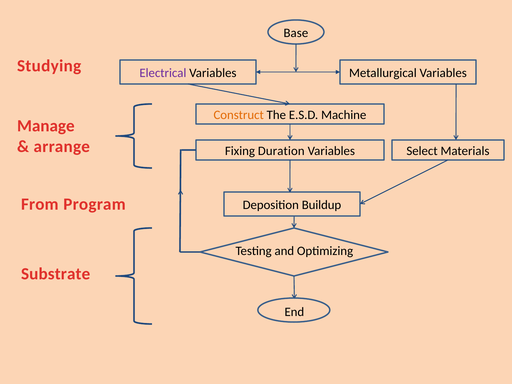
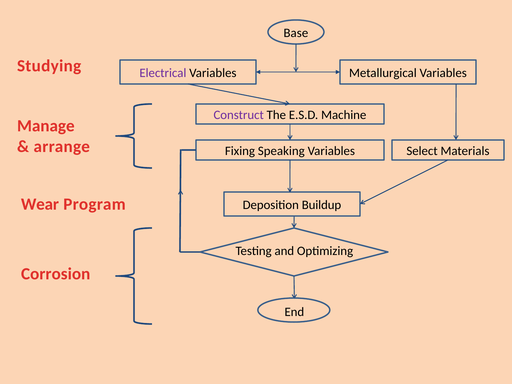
Construct colour: orange -> purple
Duration: Duration -> Speaking
From: From -> Wear
Substrate: Substrate -> Corrosion
